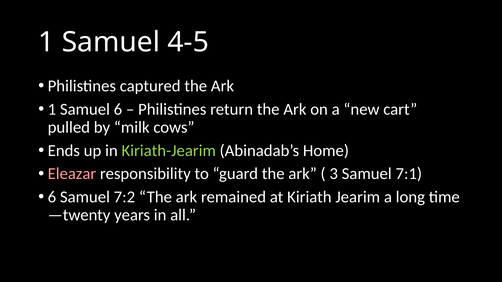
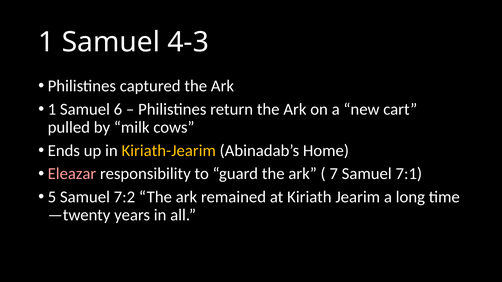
4-5: 4-5 -> 4-3
Kiriath-Jearim colour: light green -> yellow
3: 3 -> 7
6 at (52, 197): 6 -> 5
